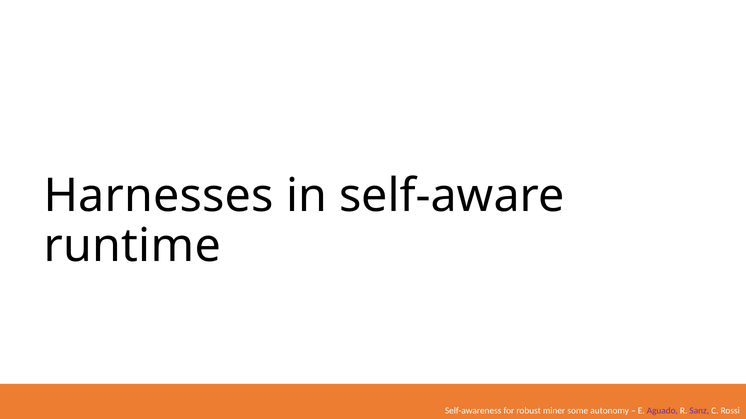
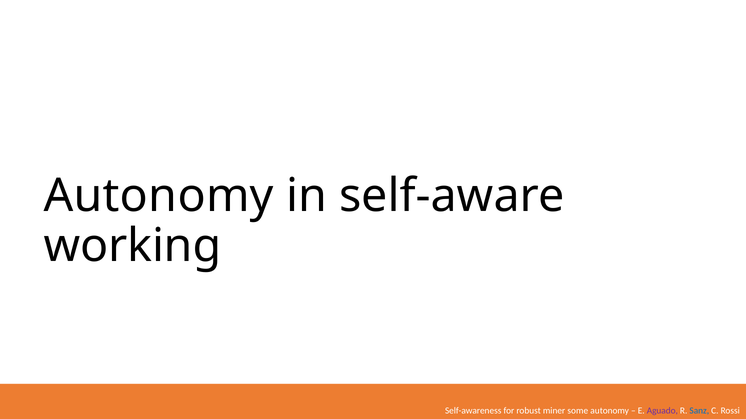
Harnesses at (159, 196): Harnesses -> Autonomy
runtime: runtime -> working
Sanz colour: purple -> blue
